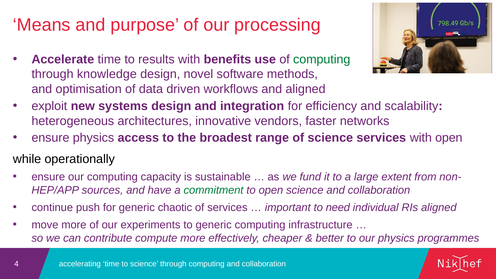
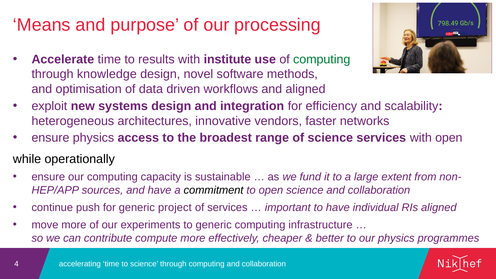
benefits: benefits -> institute
commitment colour: green -> black
chaotic: chaotic -> project
to need: need -> have
